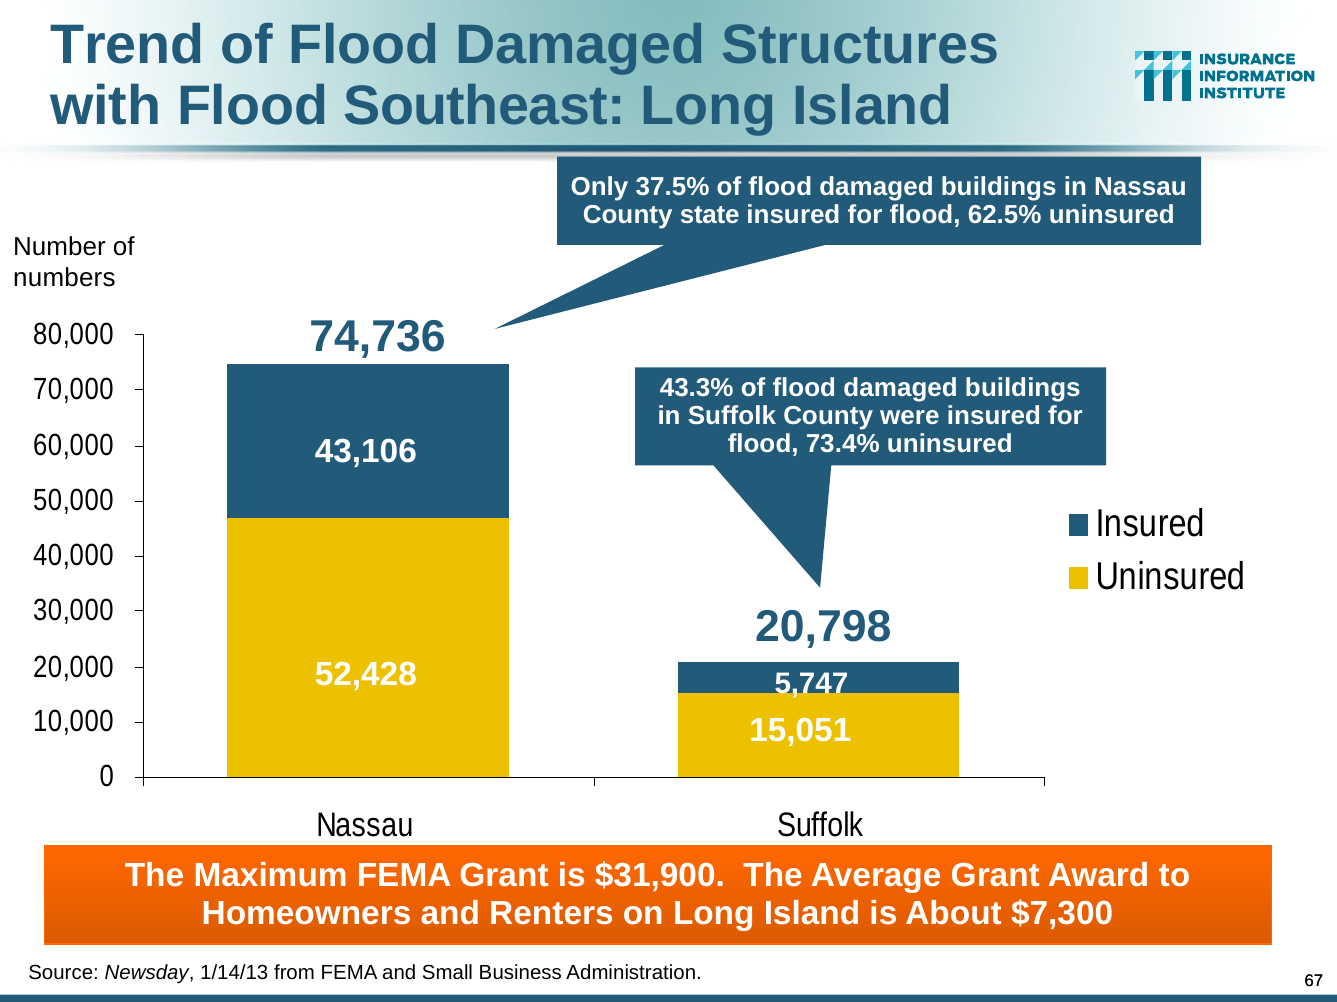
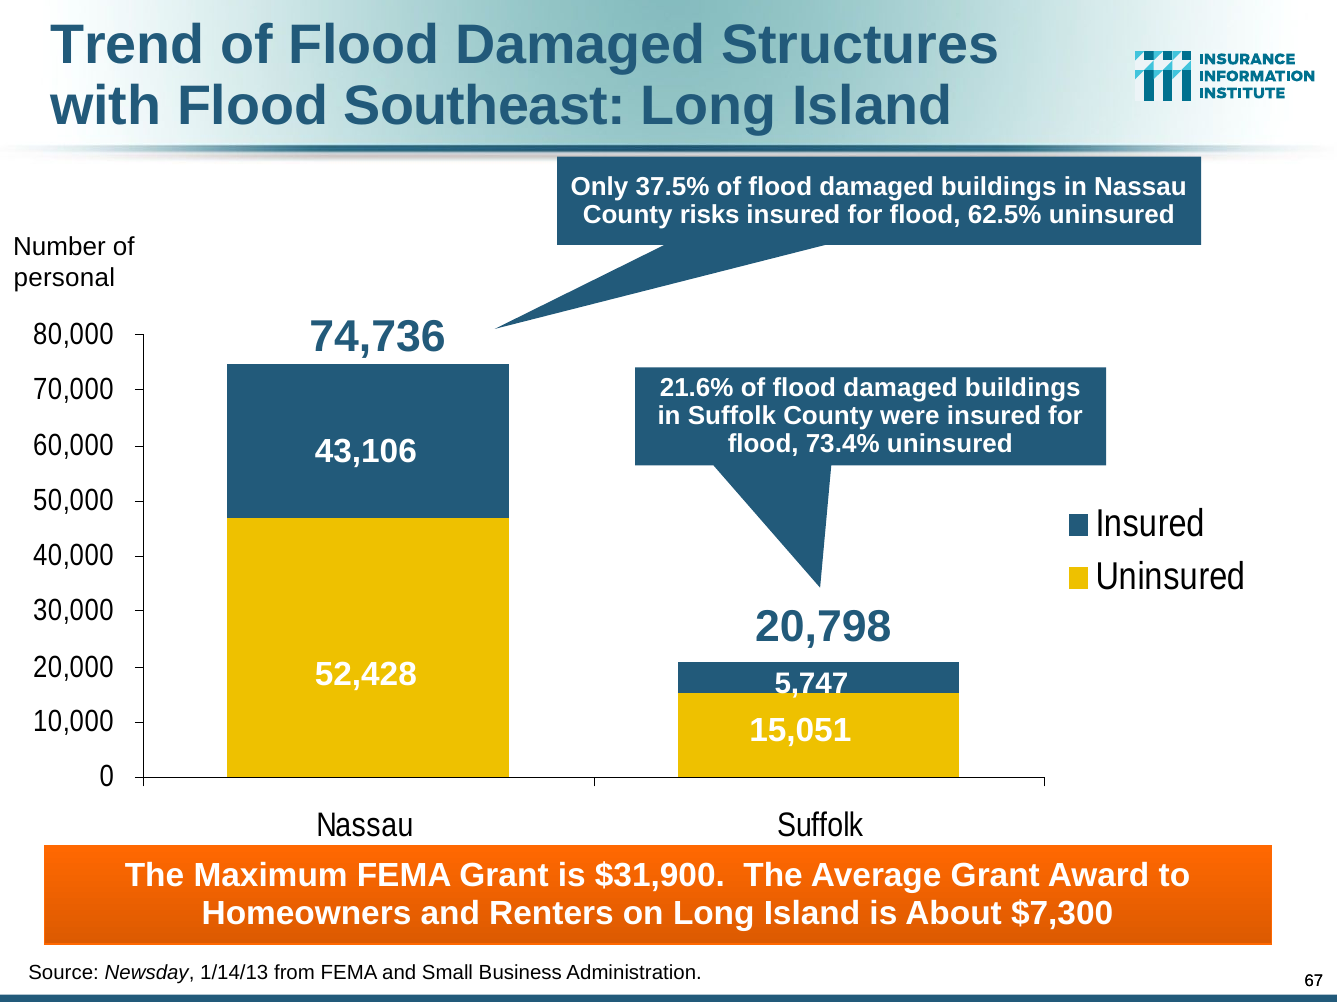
state: state -> risks
numbers: numbers -> personal
43.3%: 43.3% -> 21.6%
